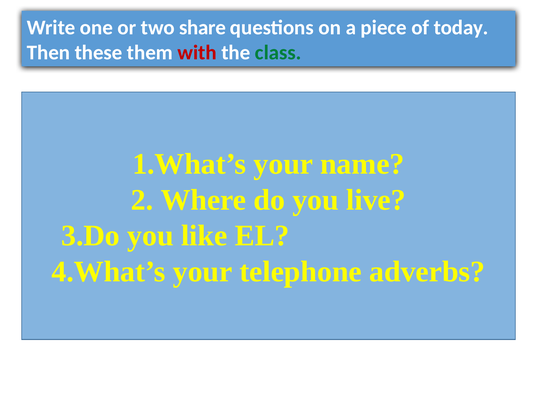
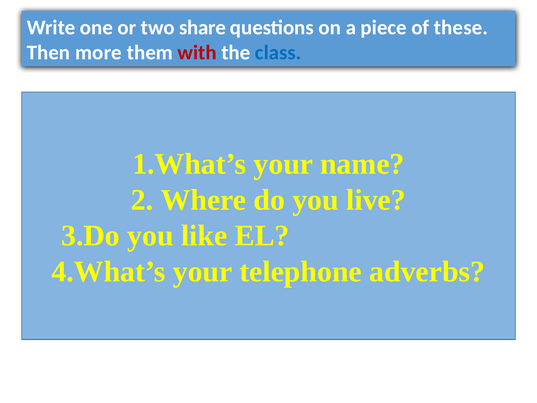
today: today -> these
these: these -> more
class colour: green -> blue
